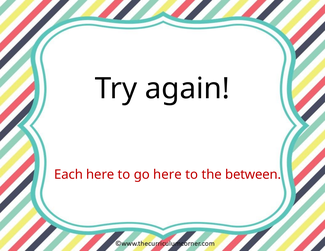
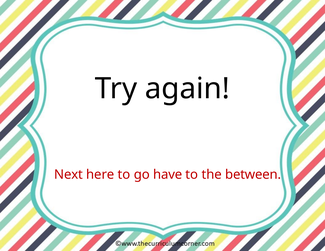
Each: Each -> Next
go here: here -> have
